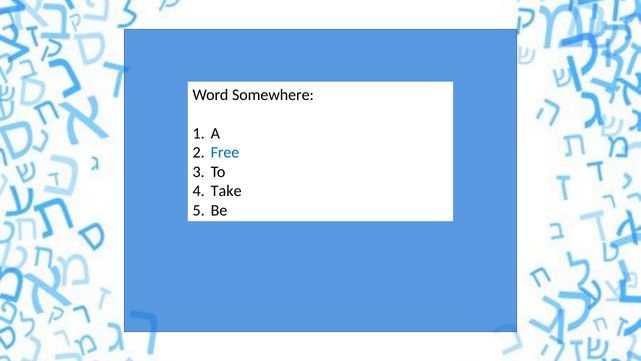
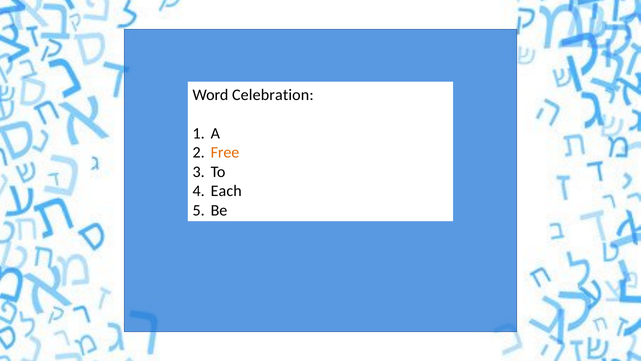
Somewhere: Somewhere -> Celebration
Free colour: blue -> orange
Take: Take -> Each
